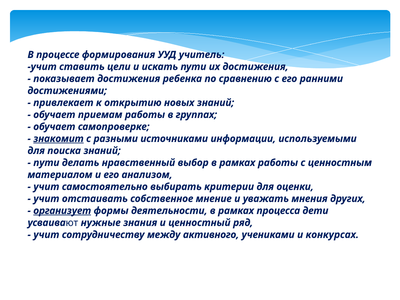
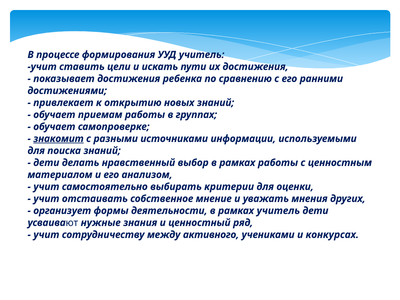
пути at (46, 163): пути -> дети
организует underline: present -> none
рамках процесса: процесса -> учитель
